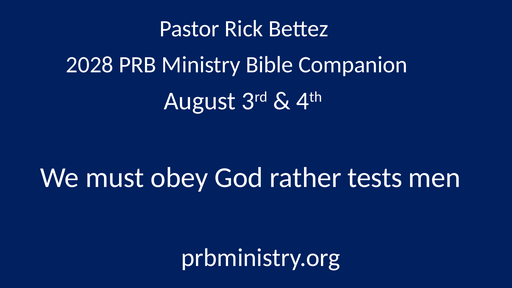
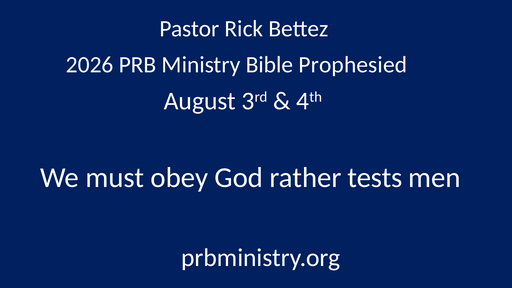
2028: 2028 -> 2026
Companion: Companion -> Prophesied
